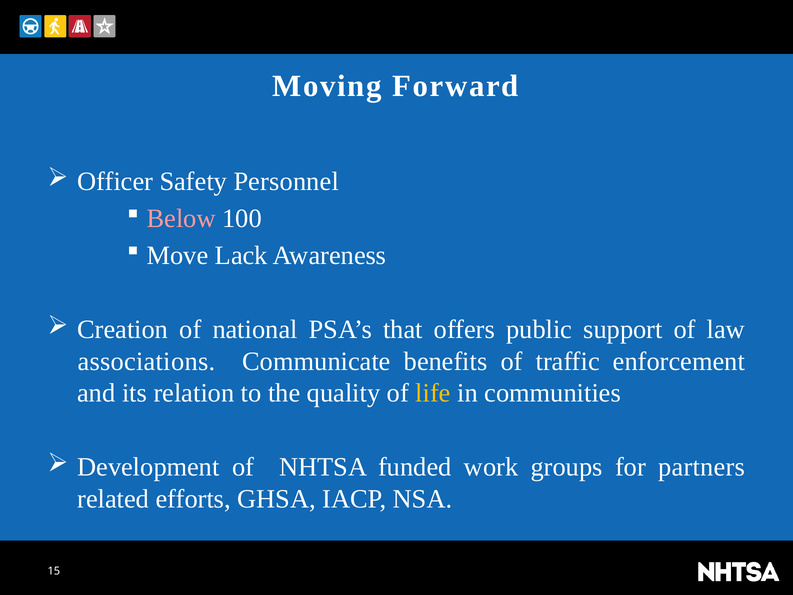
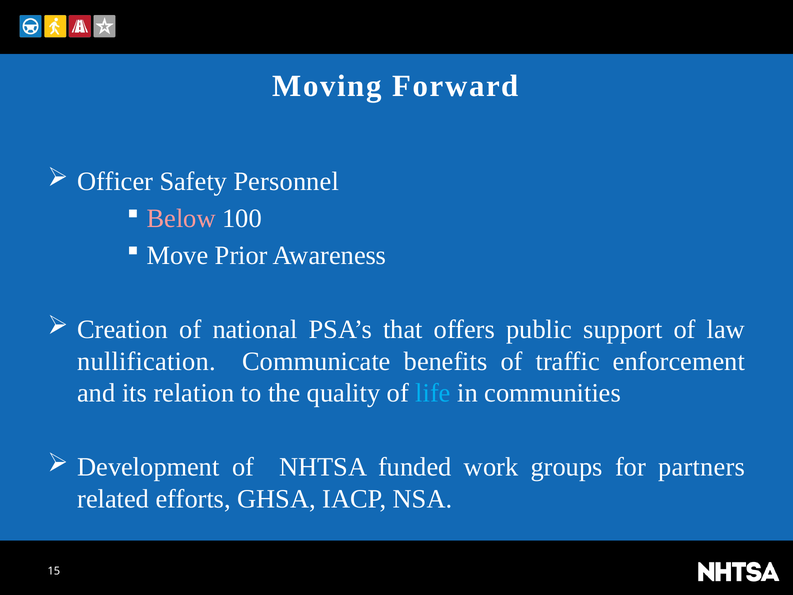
Lack: Lack -> Prior
associations: associations -> nullification
life colour: yellow -> light blue
